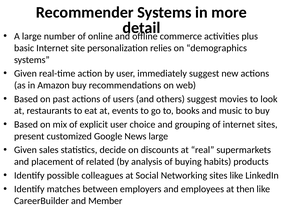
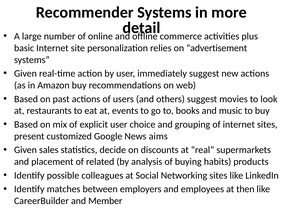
demographics: demographics -> advertisement
News large: large -> aims
